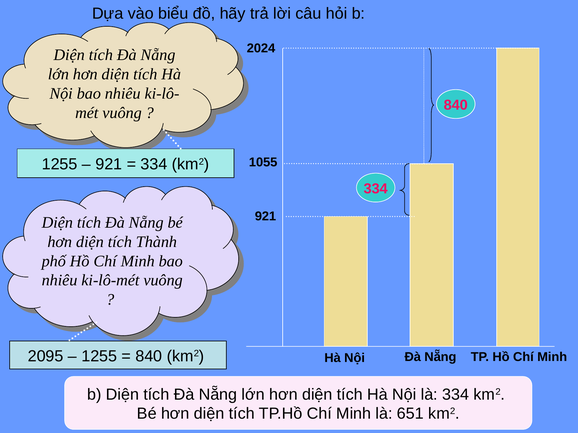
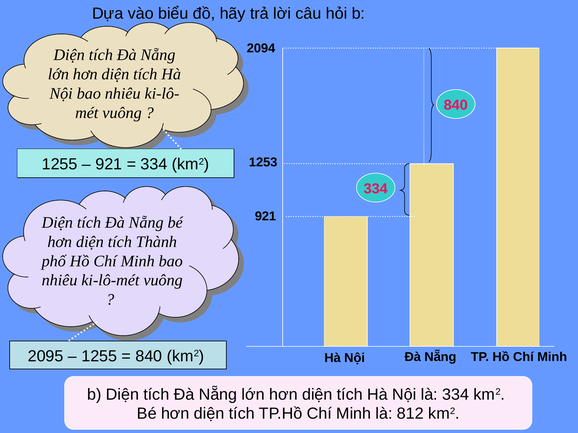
2024: 2024 -> 2094
1055: 1055 -> 1253
651: 651 -> 812
